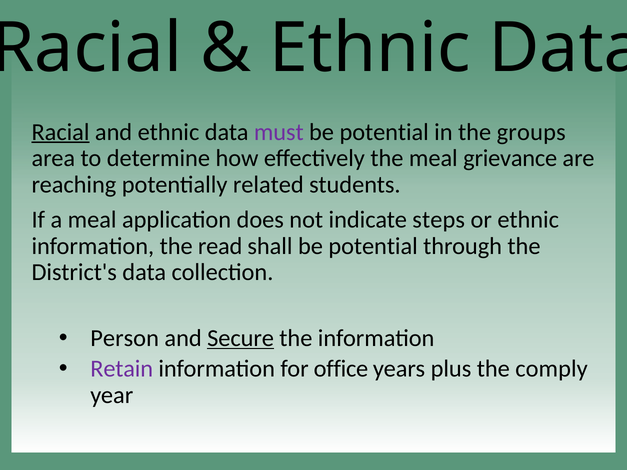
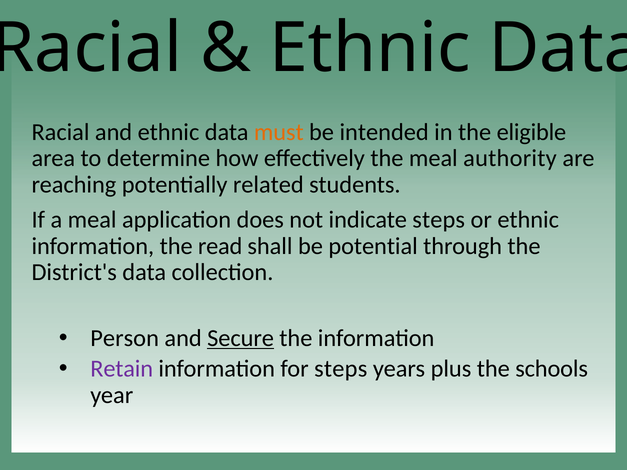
Racial at (61, 132) underline: present -> none
must colour: purple -> orange
potential at (384, 132): potential -> intended
groups: groups -> eligible
grievance: grievance -> authority
for office: office -> steps
comply: comply -> schools
